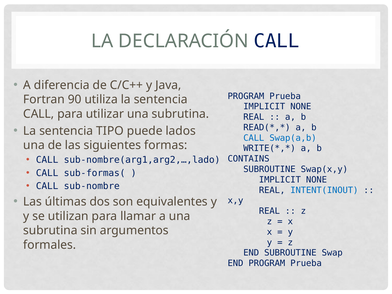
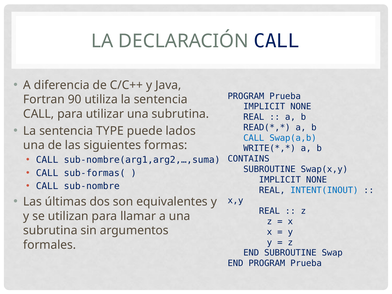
TIPO: TIPO -> TYPE
sub-nombre(arg1,arg2,…,lado: sub-nombre(arg1,arg2,…,lado -> sub-nombre(arg1,arg2,…,suma
